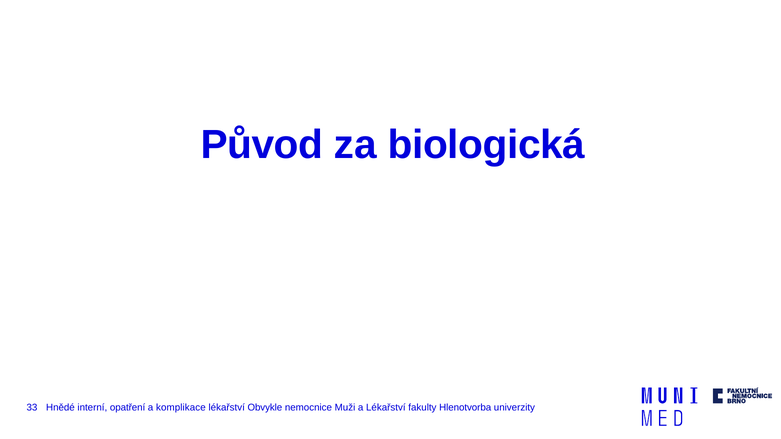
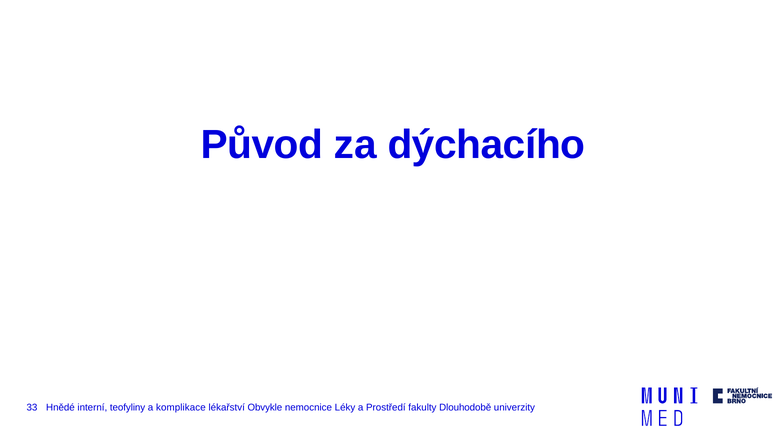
biologická: biologická -> dýchacího
opatření: opatření -> teofyliny
Muži: Muži -> Léky
a Lékařství: Lékařství -> Prostředí
Hlenotvorba: Hlenotvorba -> Dlouhodobě
